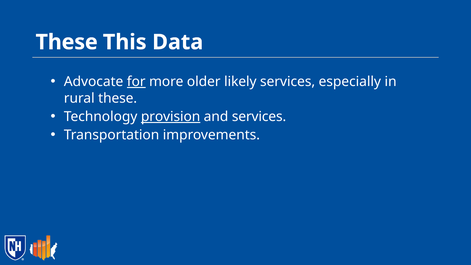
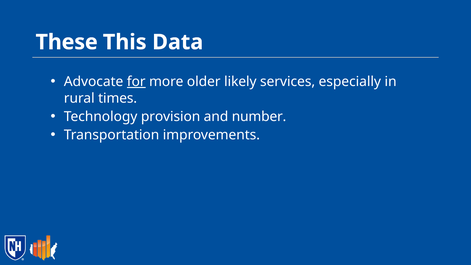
rural these: these -> times
provision underline: present -> none
and services: services -> number
